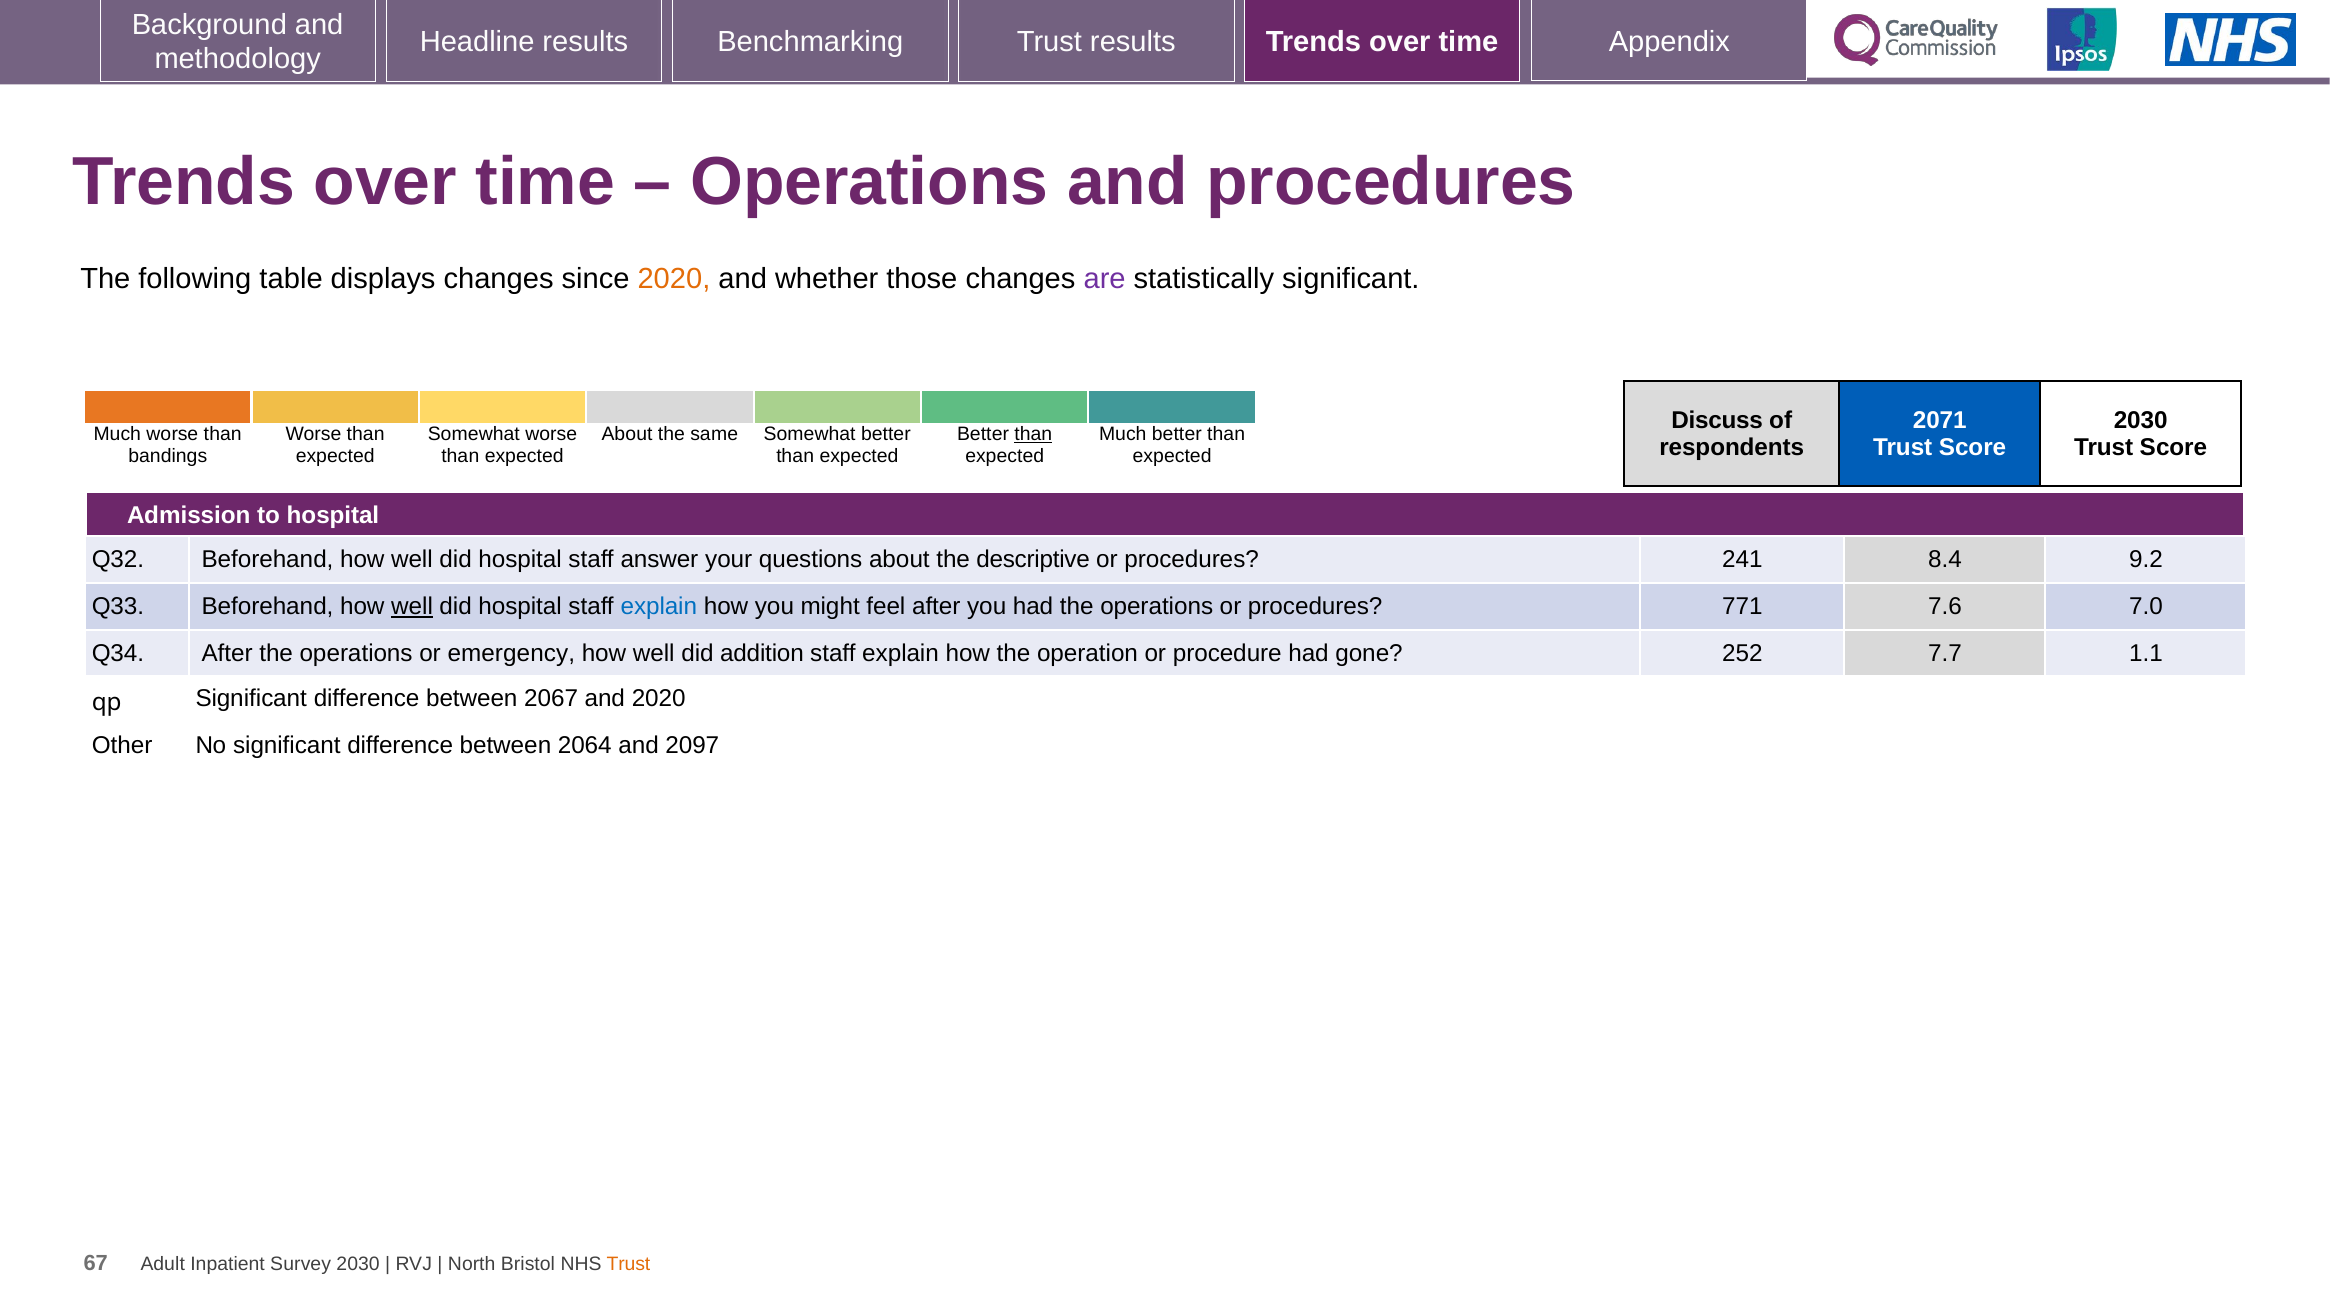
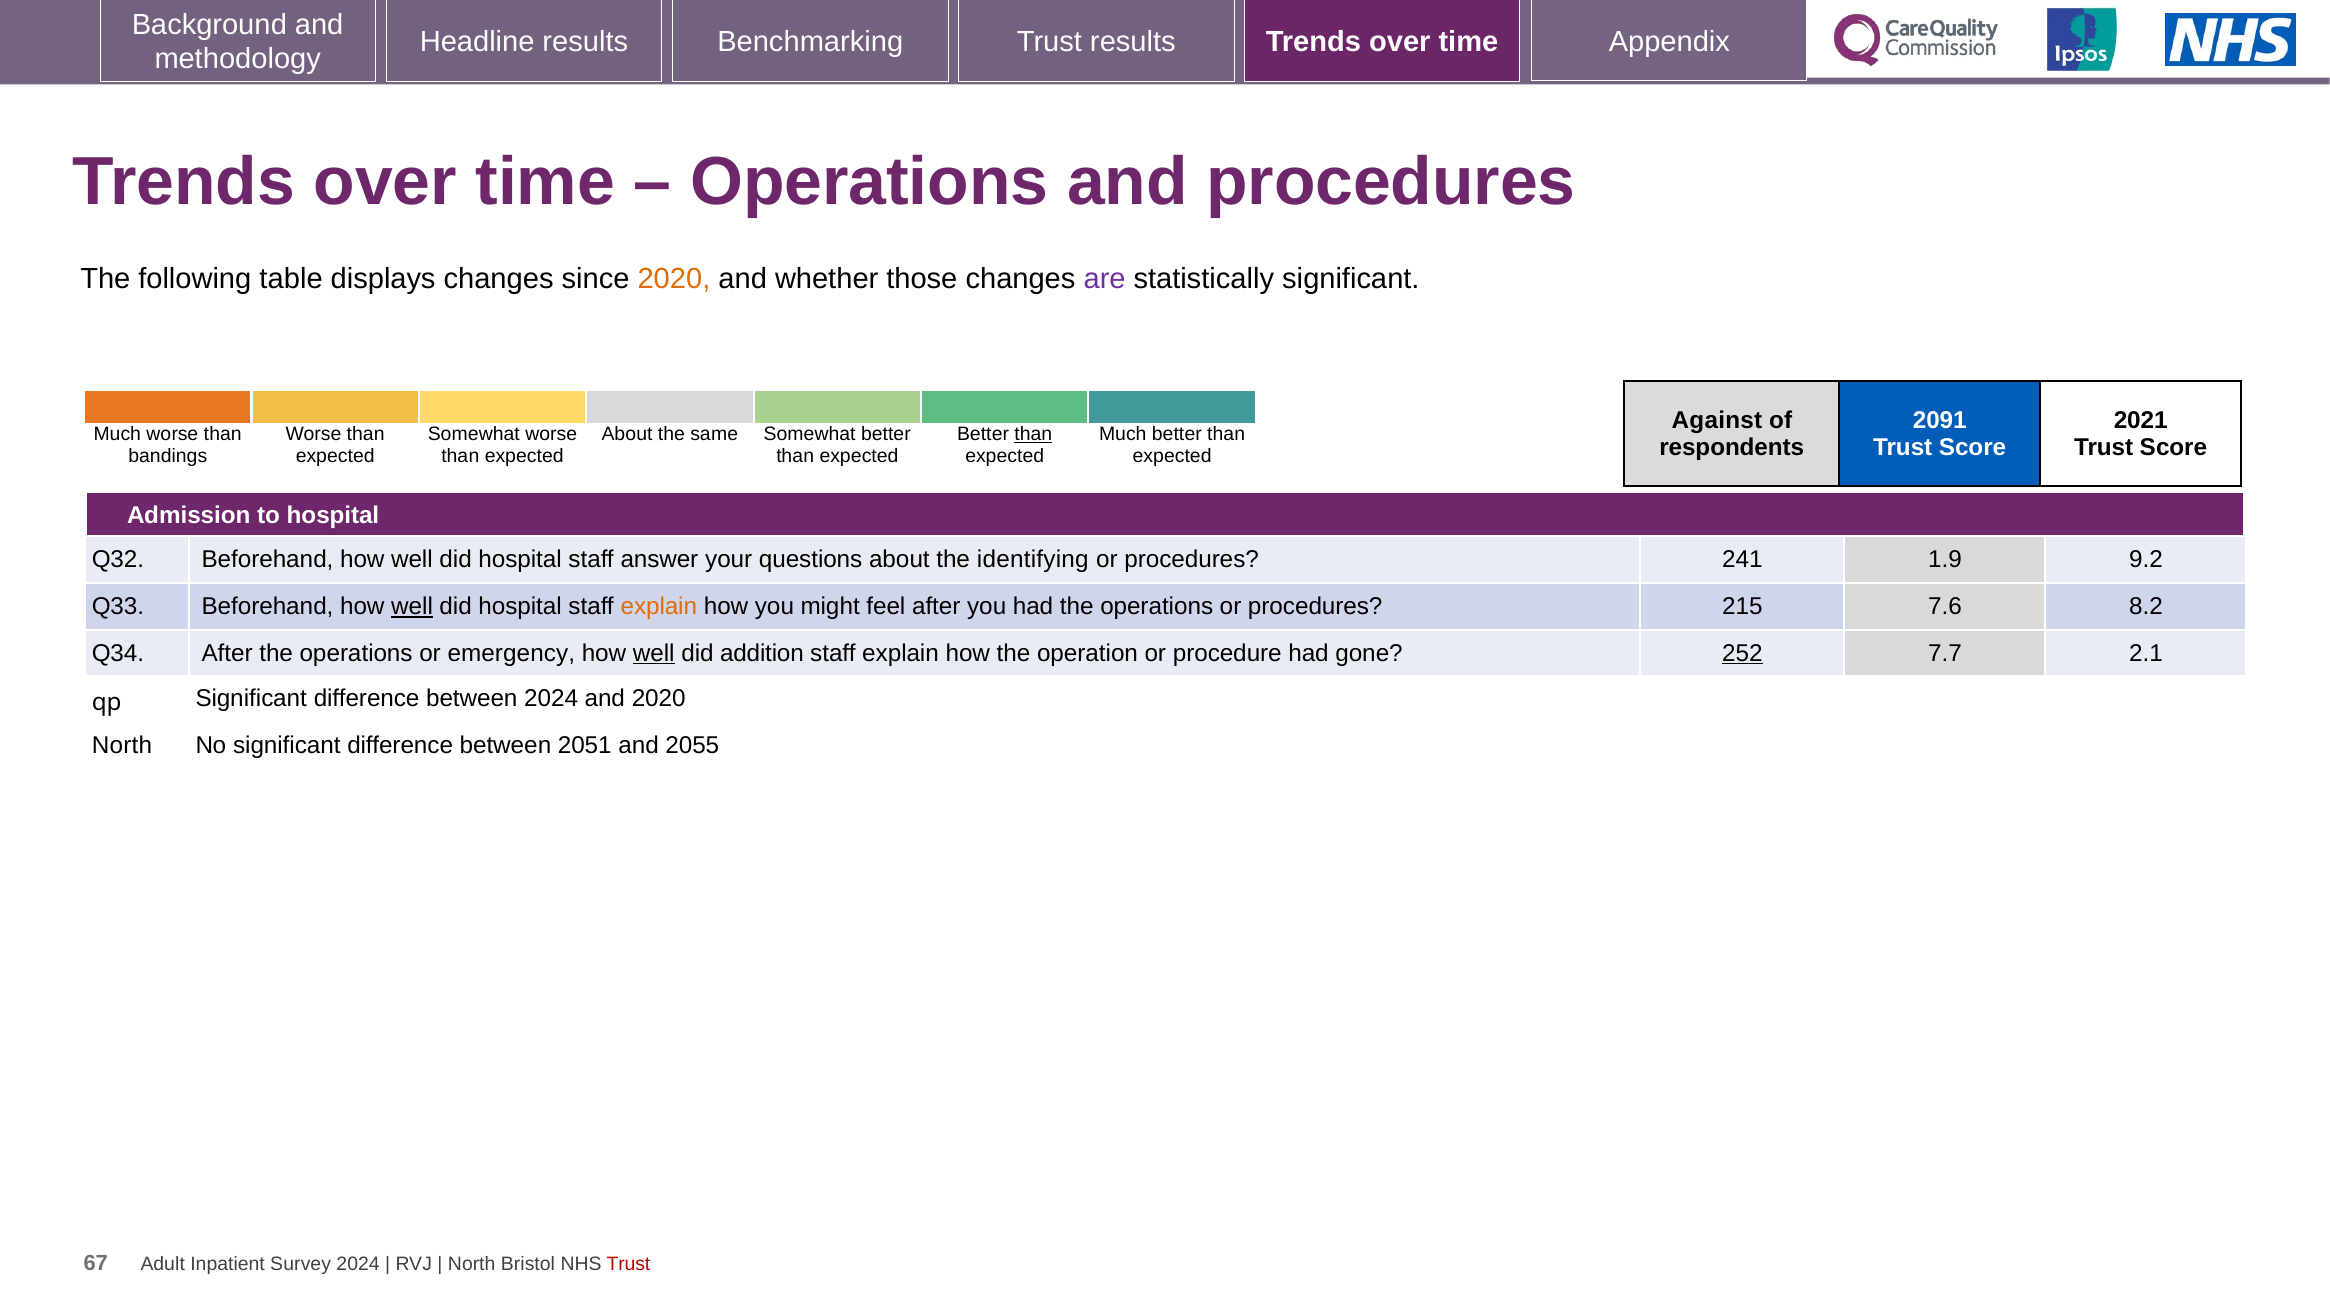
Discuss: Discuss -> Against
2071: 2071 -> 2091
2030 at (2141, 420): 2030 -> 2021
descriptive: descriptive -> identifying
8.4: 8.4 -> 1.9
explain at (659, 607) colour: blue -> orange
771: 771 -> 215
7.0: 7.0 -> 8.2
well at (654, 653) underline: none -> present
252 underline: none -> present
1.1: 1.1 -> 2.1
between 2067: 2067 -> 2024
Other at (122, 746): Other -> North
2064: 2064 -> 2051
2097: 2097 -> 2055
2030 at (358, 1265): 2030 -> 2024
Trust at (628, 1265) colour: orange -> red
